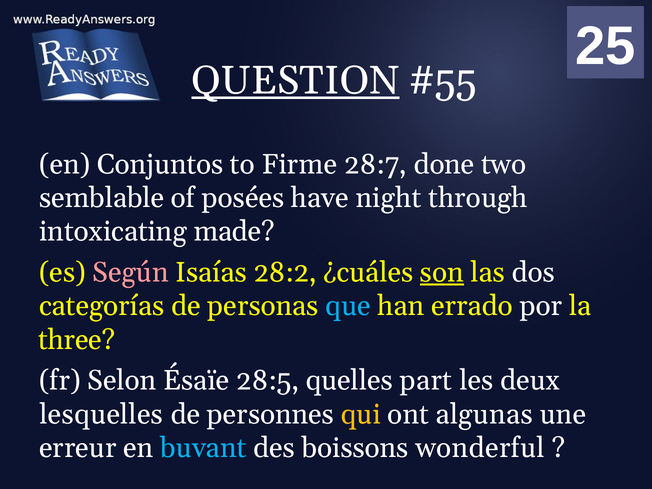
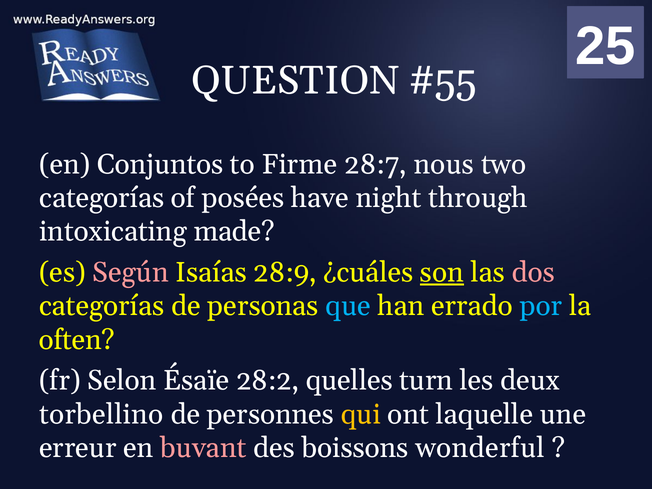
QUESTION underline: present -> none
done: done -> nous
semblable at (102, 198): semblable -> categorías
28:2: 28:2 -> 28:9
dos colour: white -> pink
por colour: white -> light blue
three: three -> often
28:5: 28:5 -> 28:2
part: part -> turn
lesquelles: lesquelles -> torbellino
algunas: algunas -> laquelle
buvant colour: light blue -> pink
